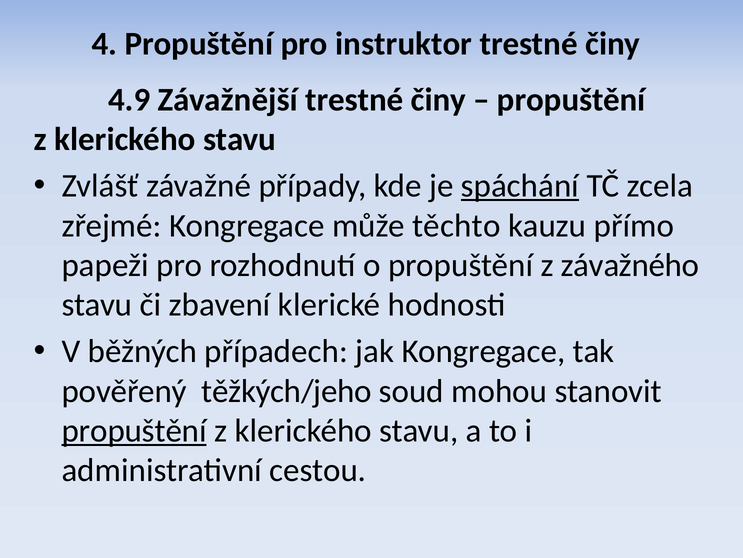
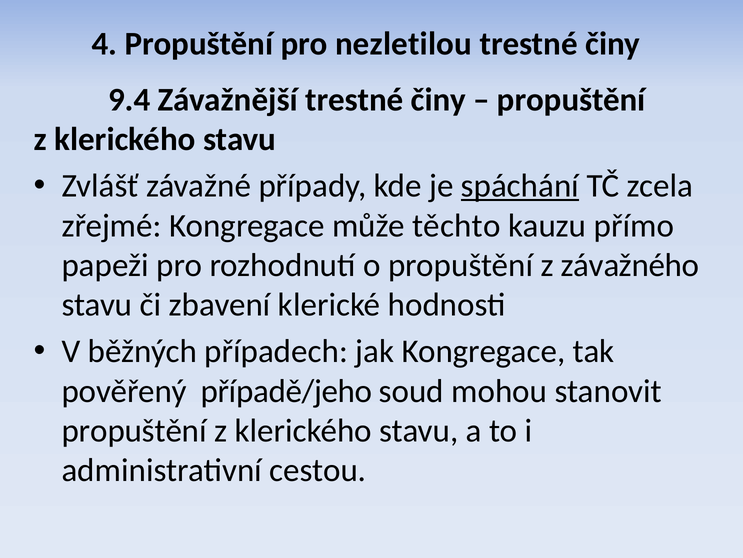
instruktor: instruktor -> nezletilou
4.9: 4.9 -> 9.4
těžkých/jeho: těžkých/jeho -> případě/jeho
propuštění at (134, 430) underline: present -> none
